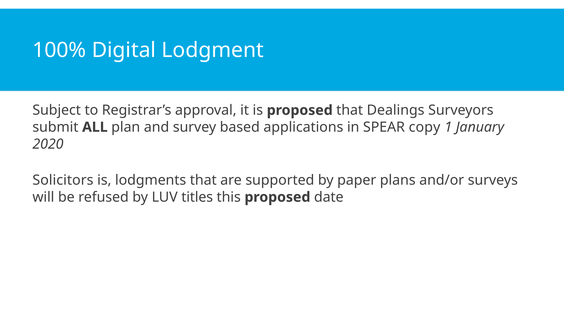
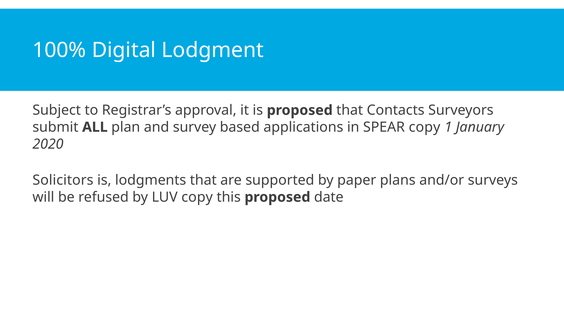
Dealings: Dealings -> Contacts
LUV titles: titles -> copy
